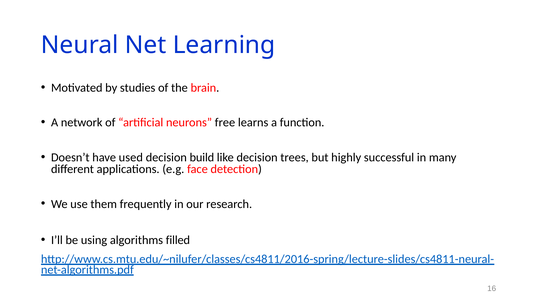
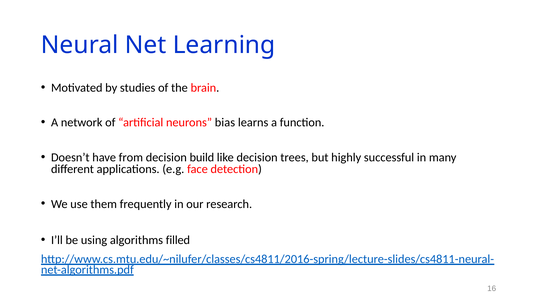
free: free -> bias
used: used -> from
